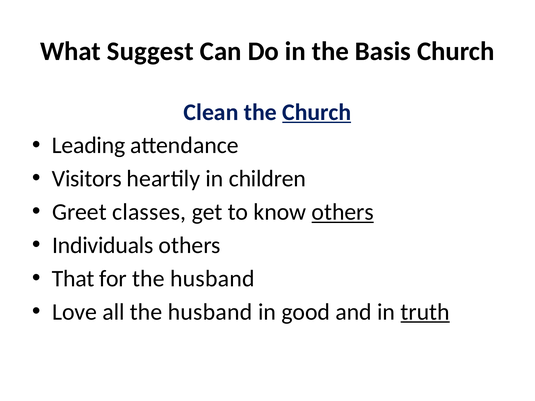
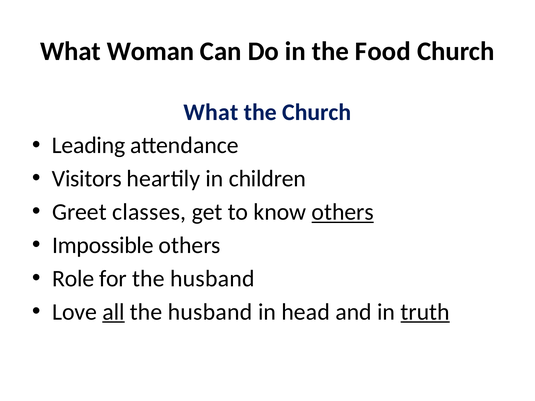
Suggest: Suggest -> Woman
Basis: Basis -> Food
Clean at (211, 112): Clean -> What
Church at (317, 112) underline: present -> none
Individuals: Individuals -> Impossible
That: That -> Role
all underline: none -> present
good: good -> head
